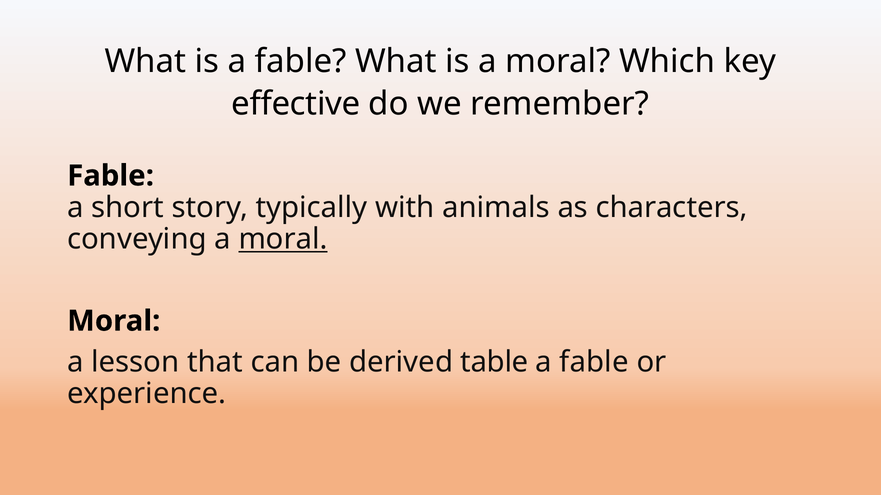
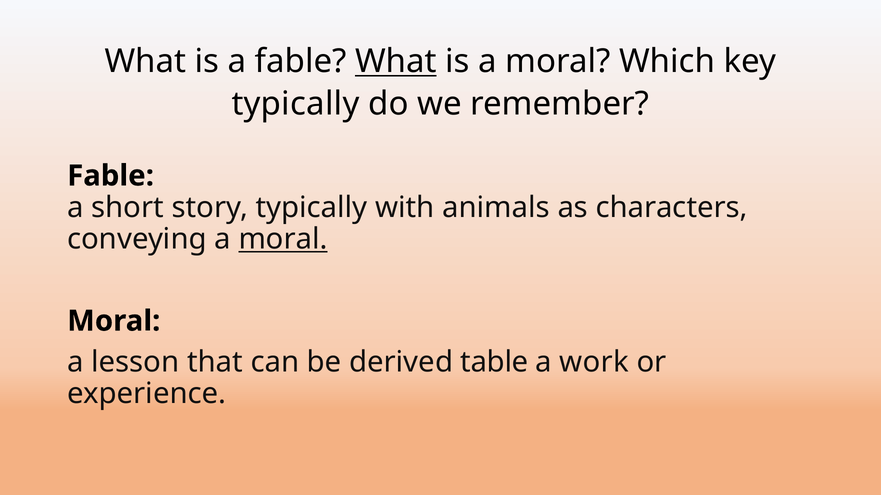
What at (396, 62) underline: none -> present
effective at (296, 104): effective -> typically
fable at (594, 362): fable -> work
